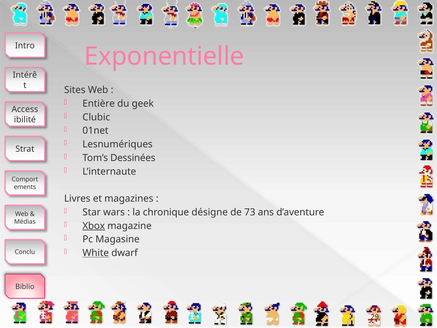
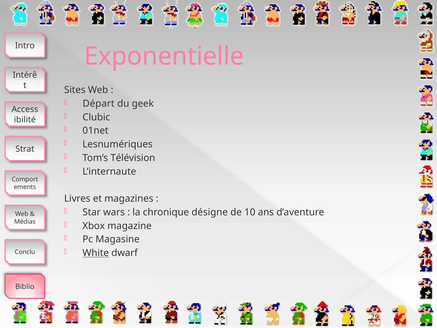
Entière: Entière -> Départ
Dessinées: Dessinées -> Télévision
73: 73 -> 10
Xbox underline: present -> none
